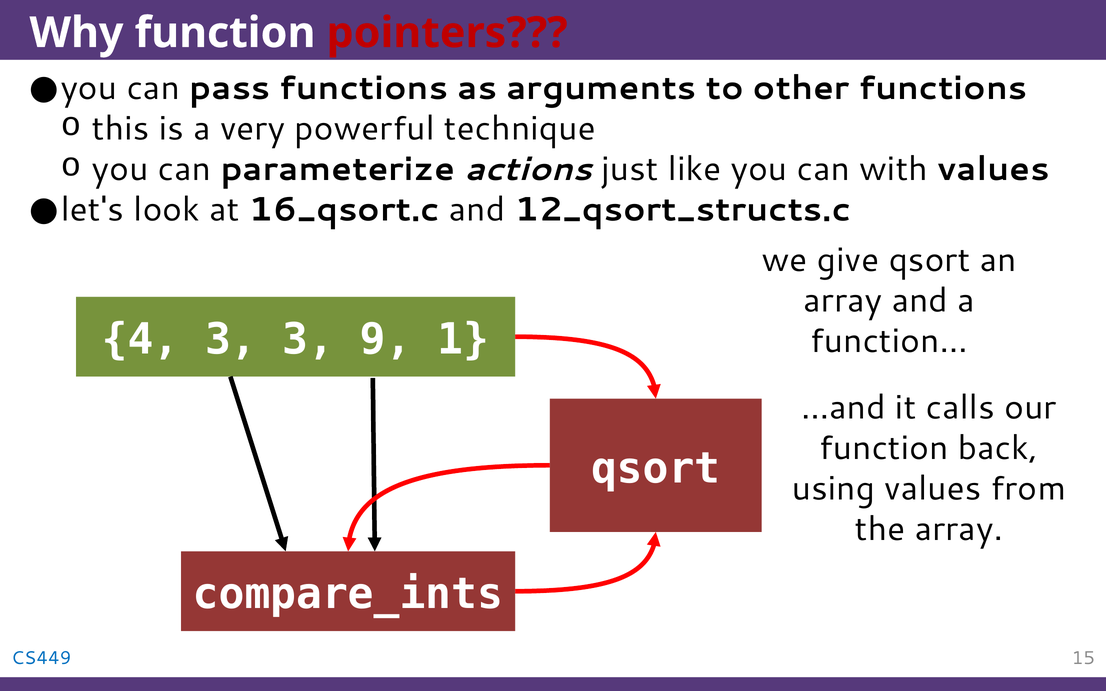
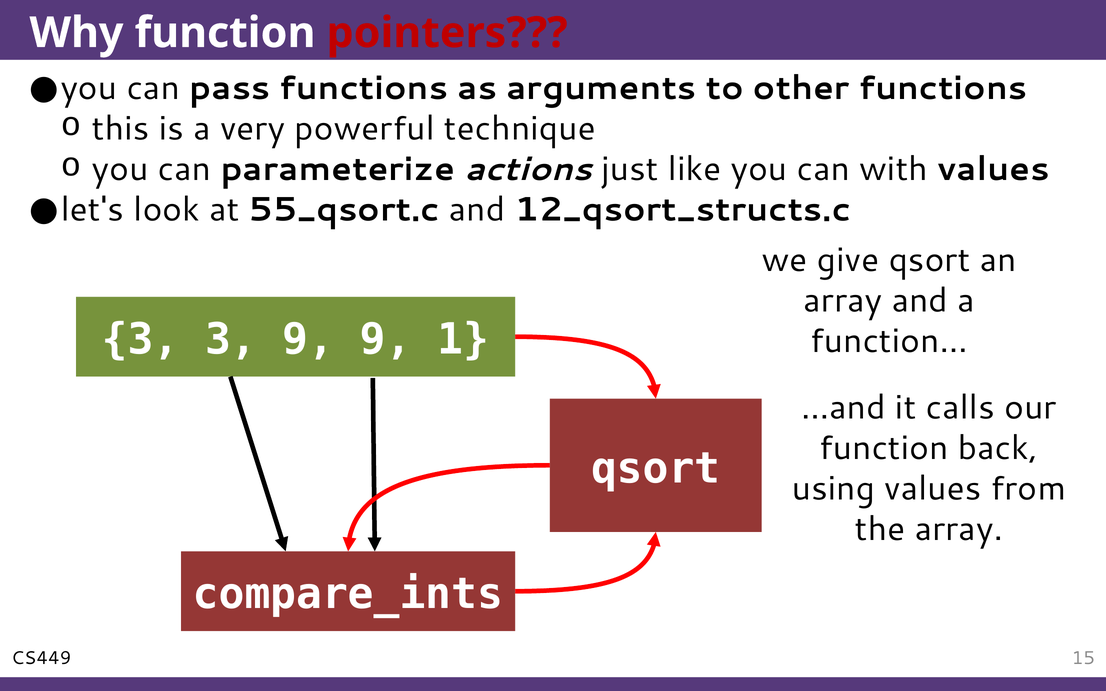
16_qsort.c: 16_qsort.c -> 55_qsort.c
4 at (140, 340): 4 -> 3
3 3: 3 -> 9
CS449 colour: blue -> black
